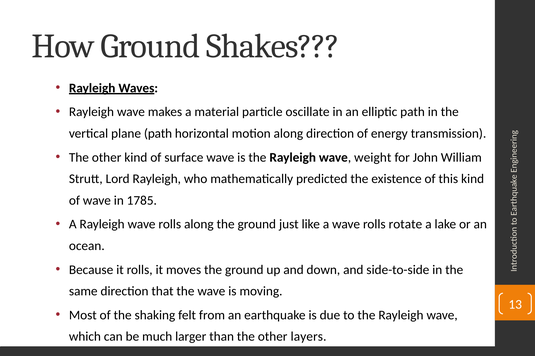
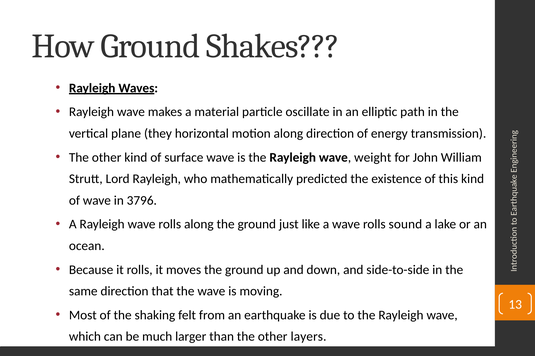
plane path: path -> they
1785: 1785 -> 3796
rotate: rotate -> sound
